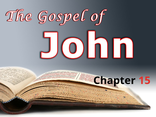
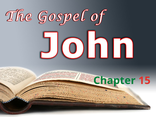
Chapter colour: black -> green
